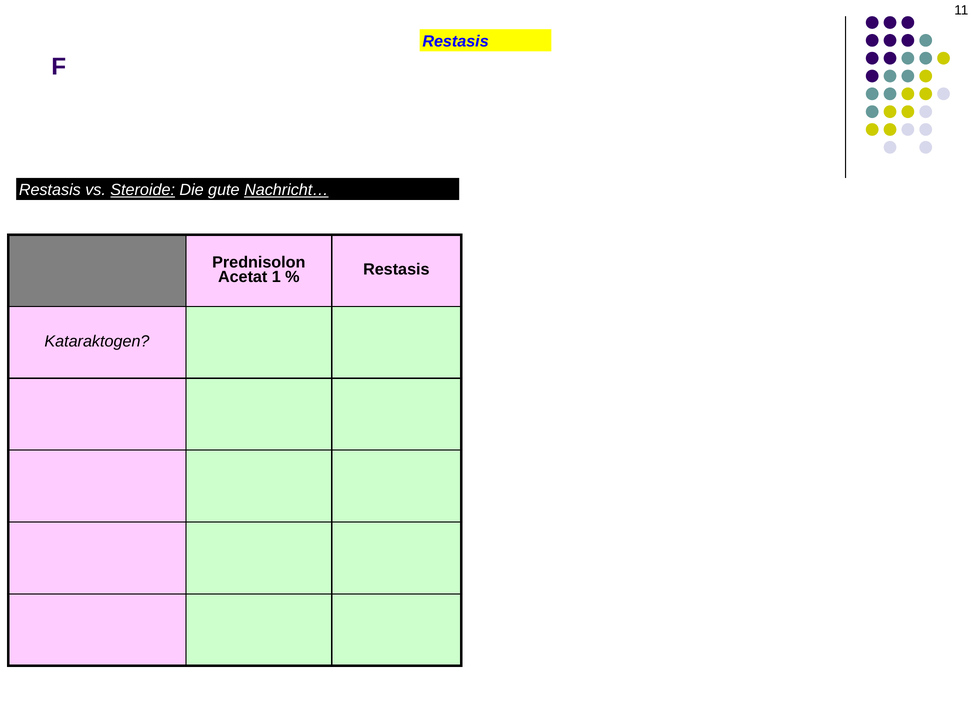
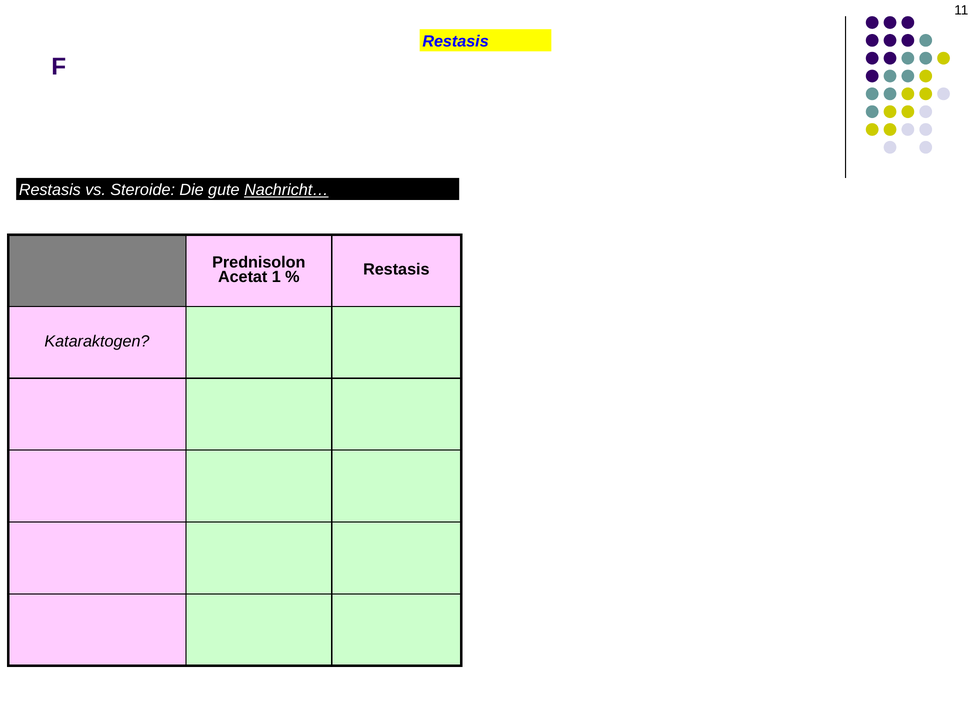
Steroide underline: present -> none
